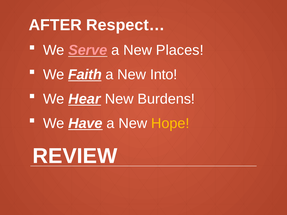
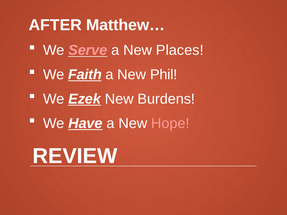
Respect…: Respect… -> Matthew…
Into: Into -> Phil
Hear: Hear -> Ezek
Hope colour: yellow -> pink
